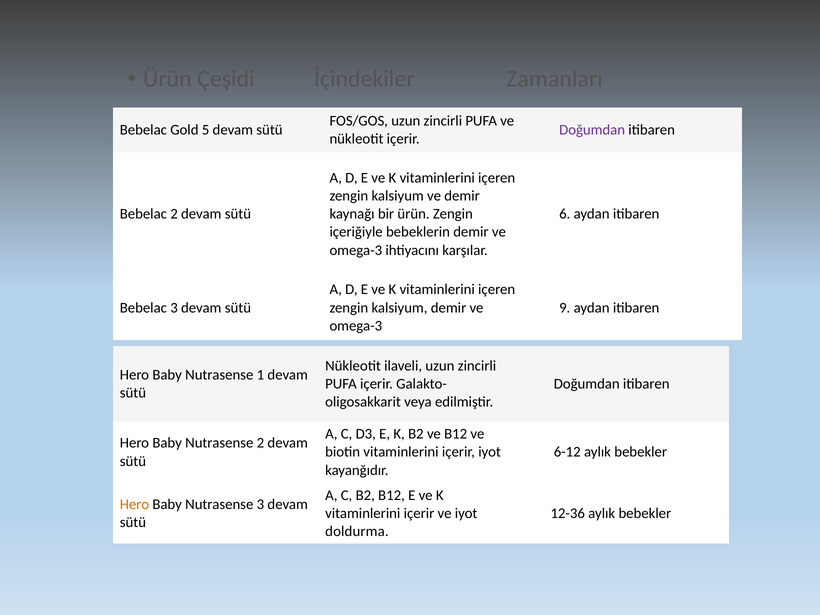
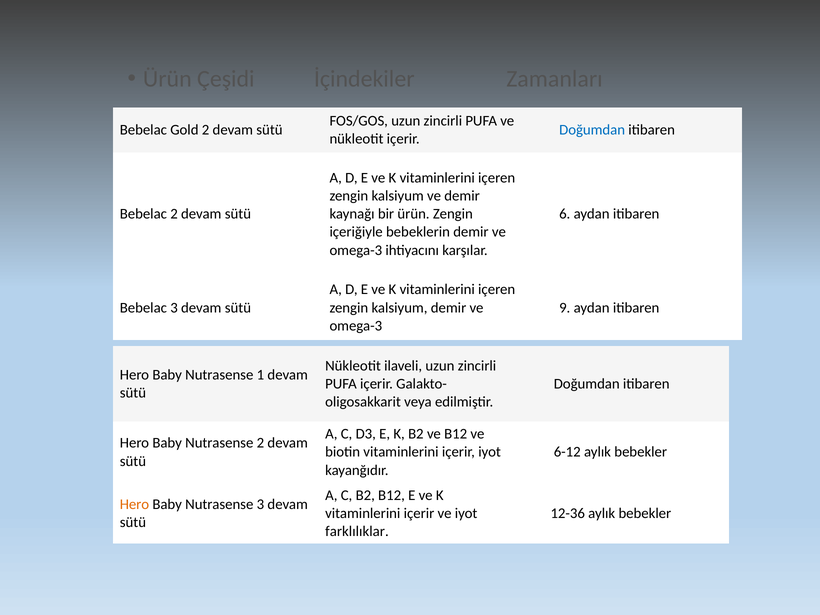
Gold 5: 5 -> 2
Doğumdan at (592, 130) colour: purple -> blue
doldurma: doldurma -> farklılıklar
